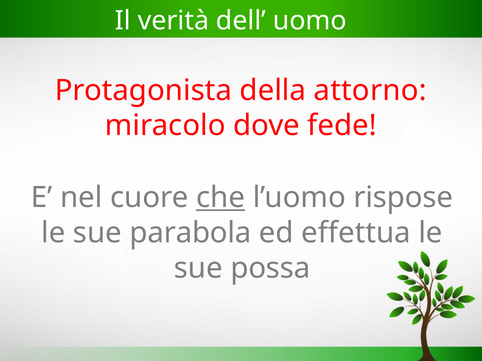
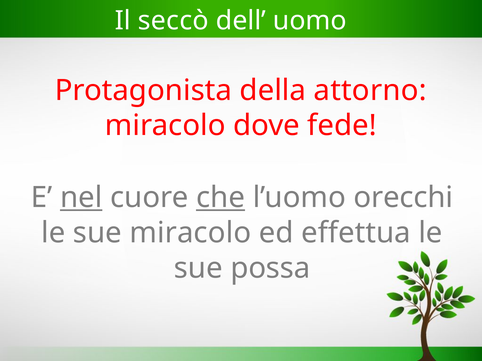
verità: verità -> seccò
nel underline: none -> present
rispose: rispose -> orecchi
sue parabola: parabola -> miracolo
